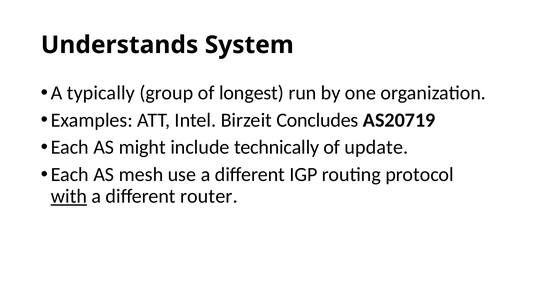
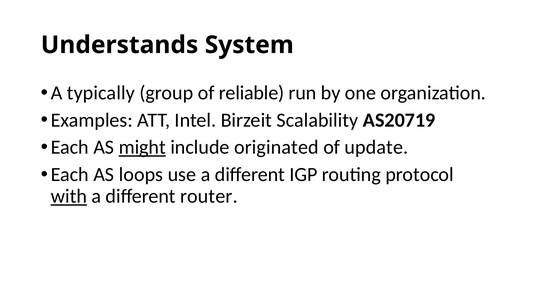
longest: longest -> reliable
Concludes: Concludes -> Scalability
might underline: none -> present
technically: technically -> originated
mesh: mesh -> loops
